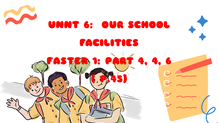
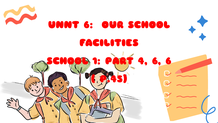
FASTER at (67, 61): FASTER -> SCHOOL
4 4: 4 -> 6
